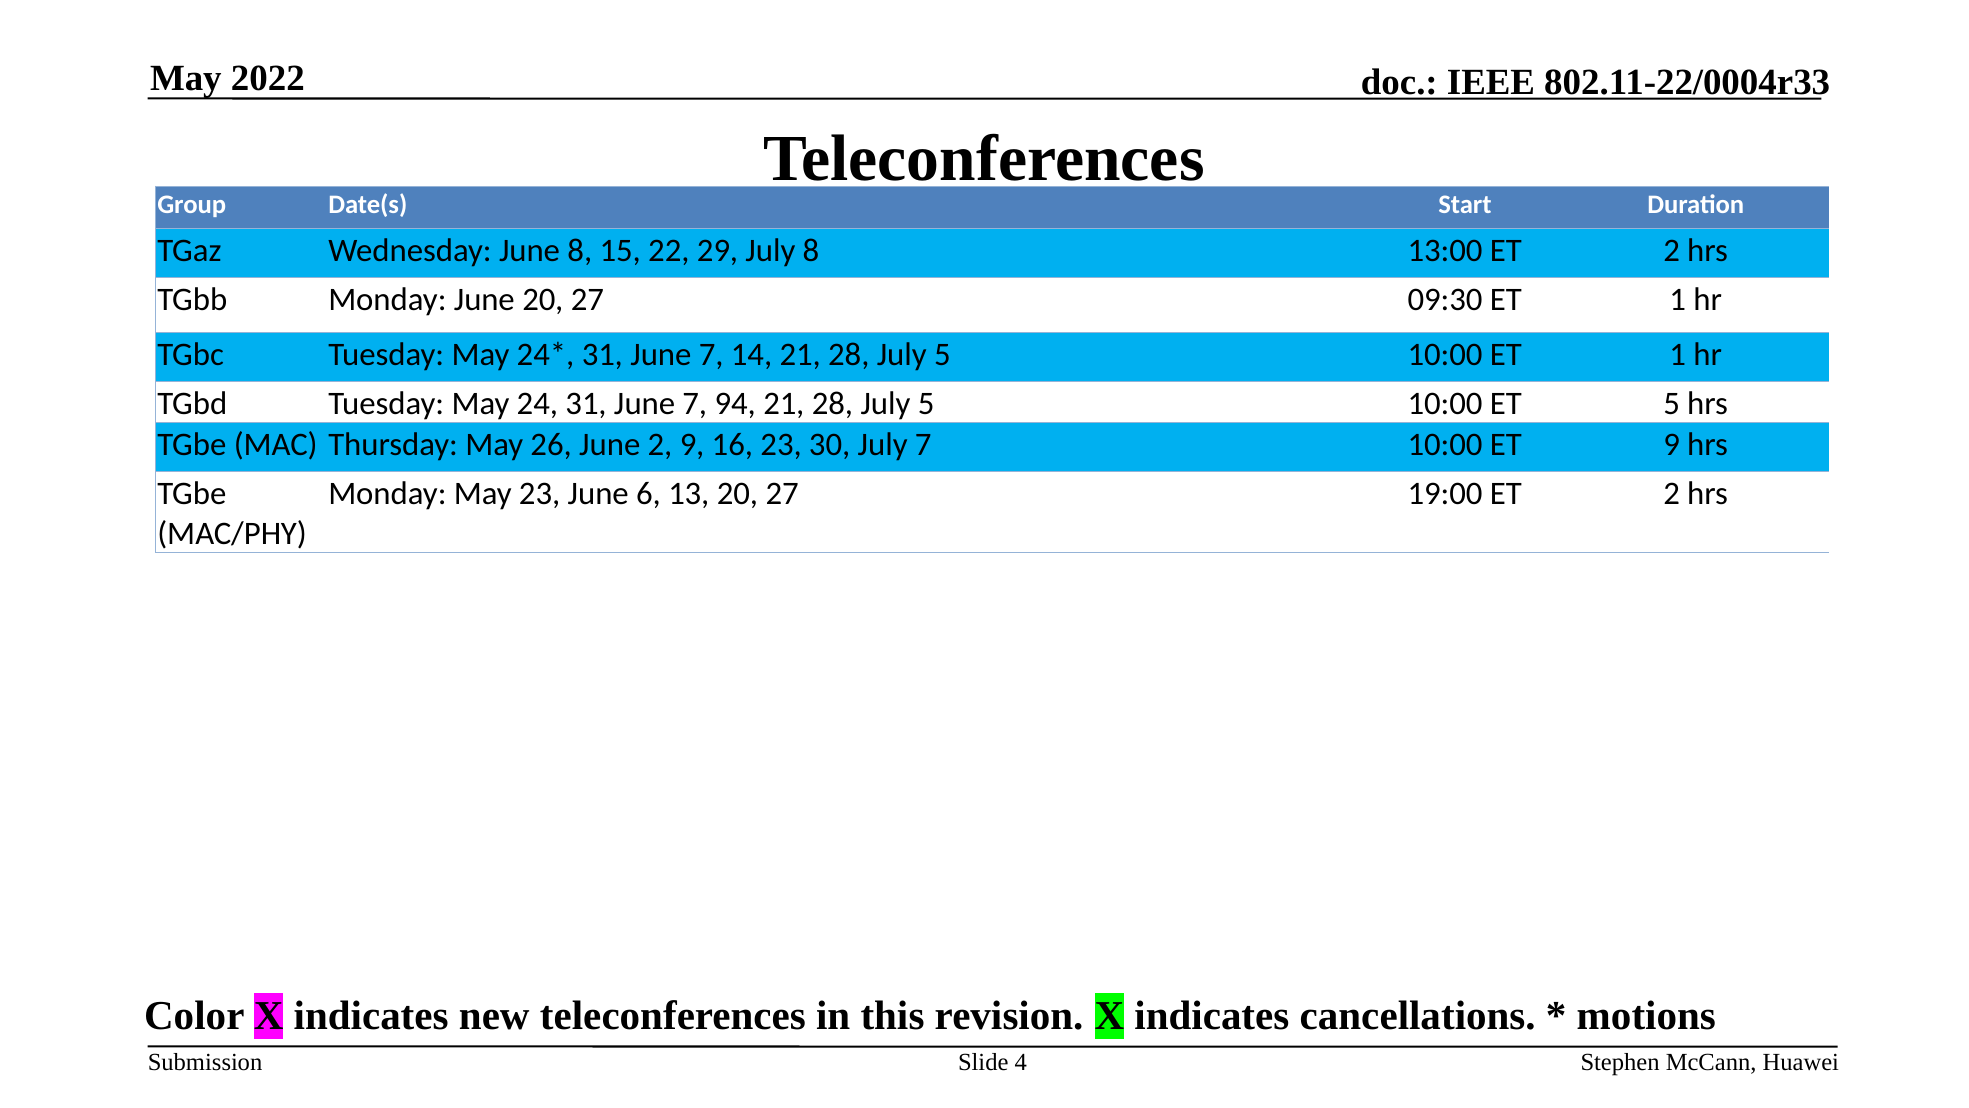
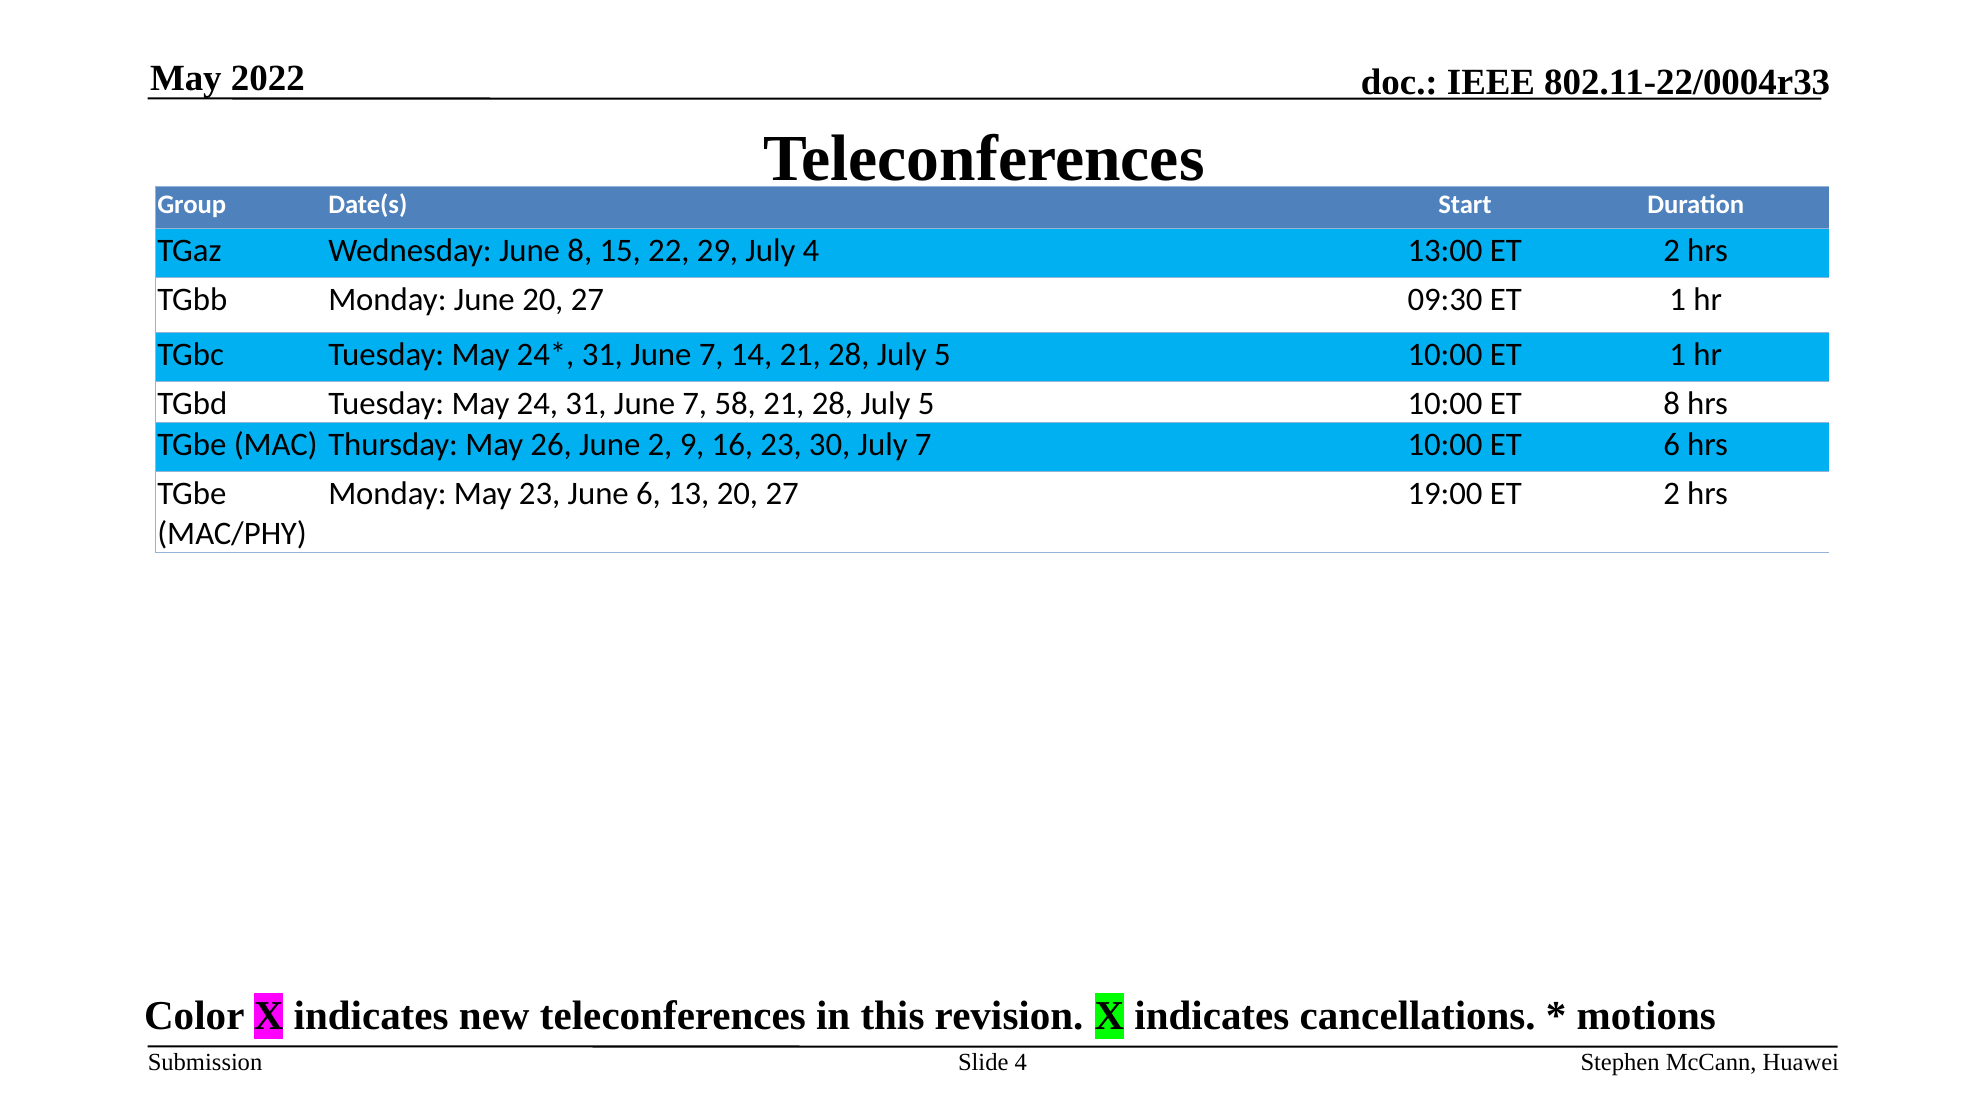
July 8: 8 -> 4
94: 94 -> 58
ET 5: 5 -> 8
ET 9: 9 -> 6
